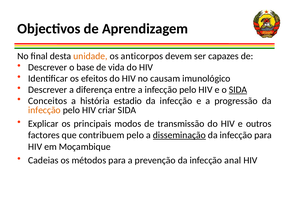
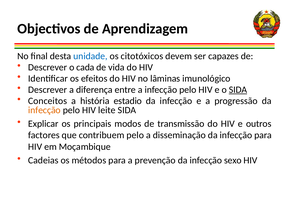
unidade colour: orange -> blue
anticorpos: anticorpos -> citotóxicos
base: base -> cada
causam: causam -> lâminas
criar: criar -> leite
disseminação underline: present -> none
anal: anal -> sexo
